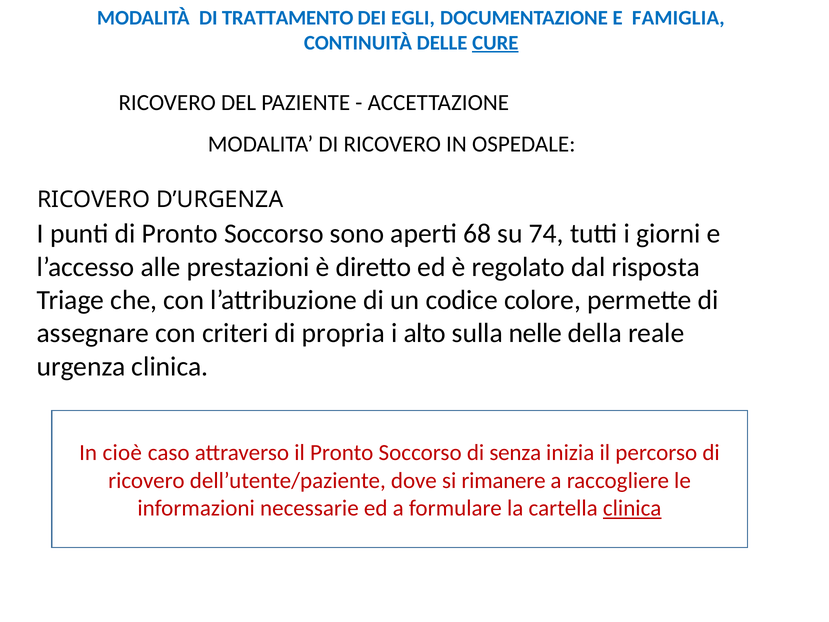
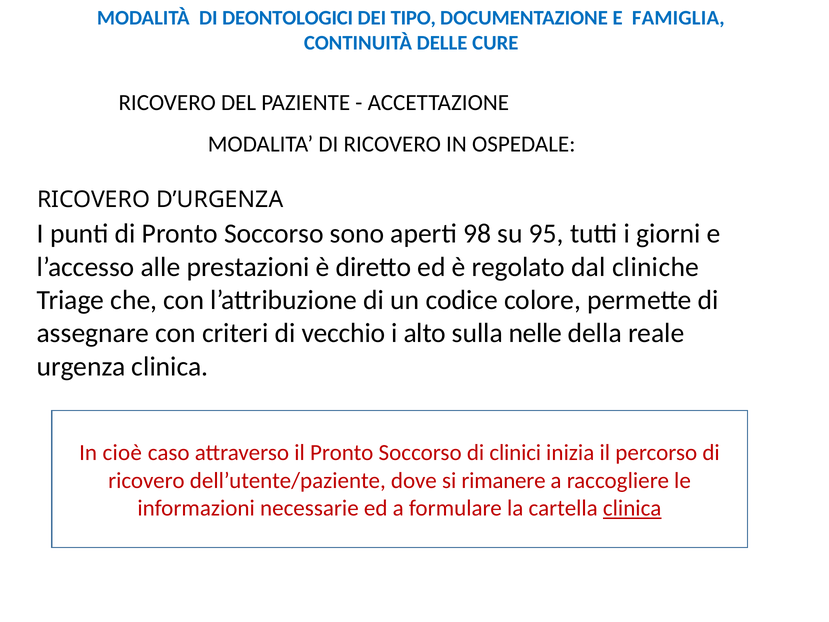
TRATTAMENTO: TRATTAMENTO -> DEONTOLOGICI
EGLI: EGLI -> TIPO
CURE underline: present -> none
68: 68 -> 98
74: 74 -> 95
risposta: risposta -> cliniche
propria: propria -> vecchio
senza: senza -> clinici
